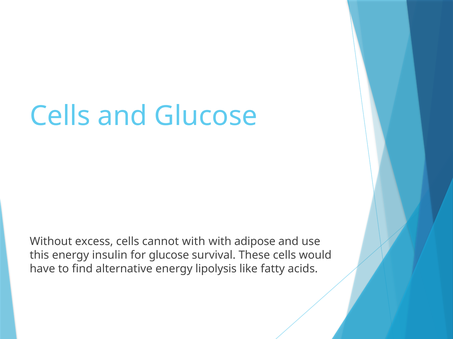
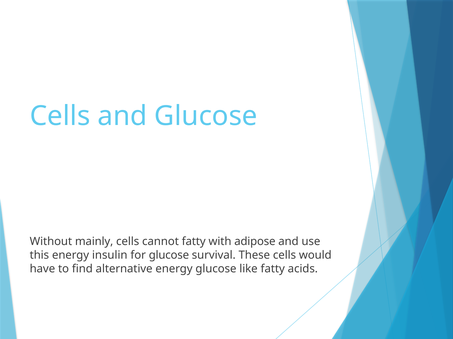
excess: excess -> mainly
cannot with: with -> fatty
energy lipolysis: lipolysis -> glucose
